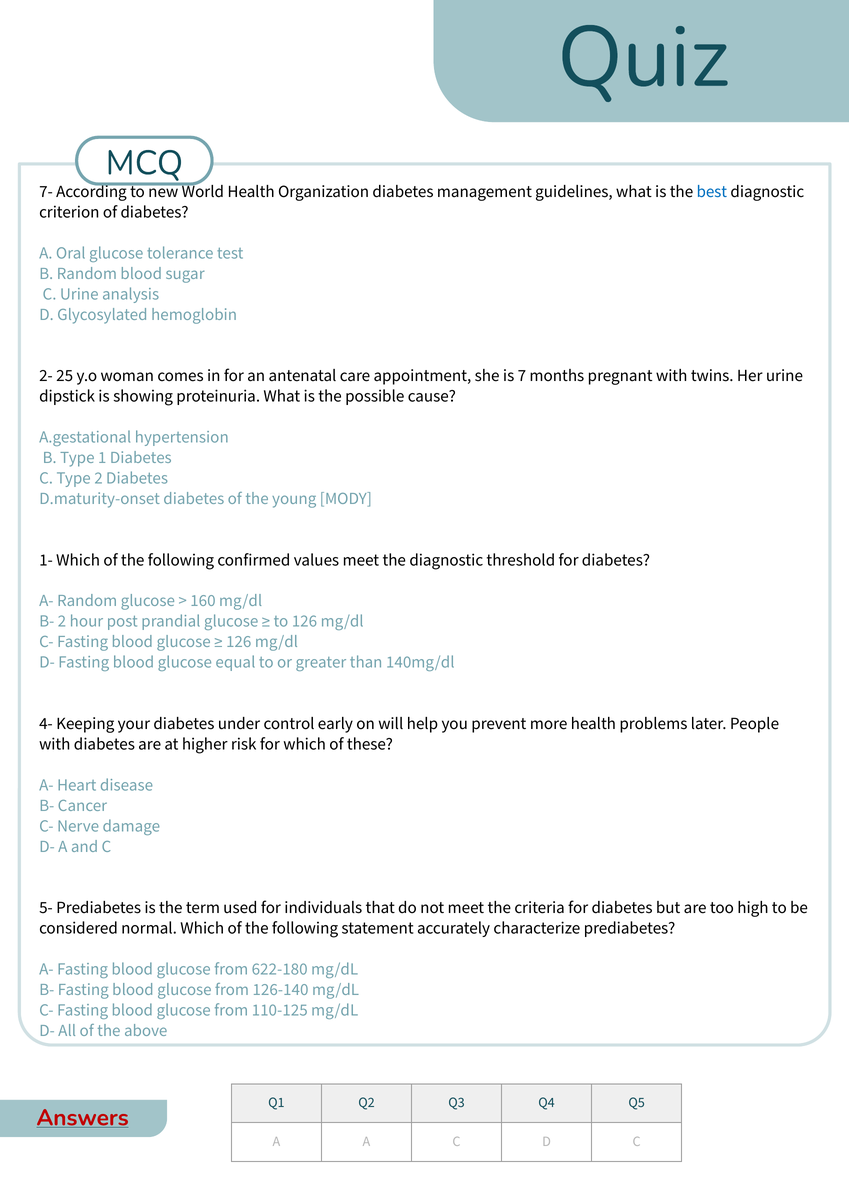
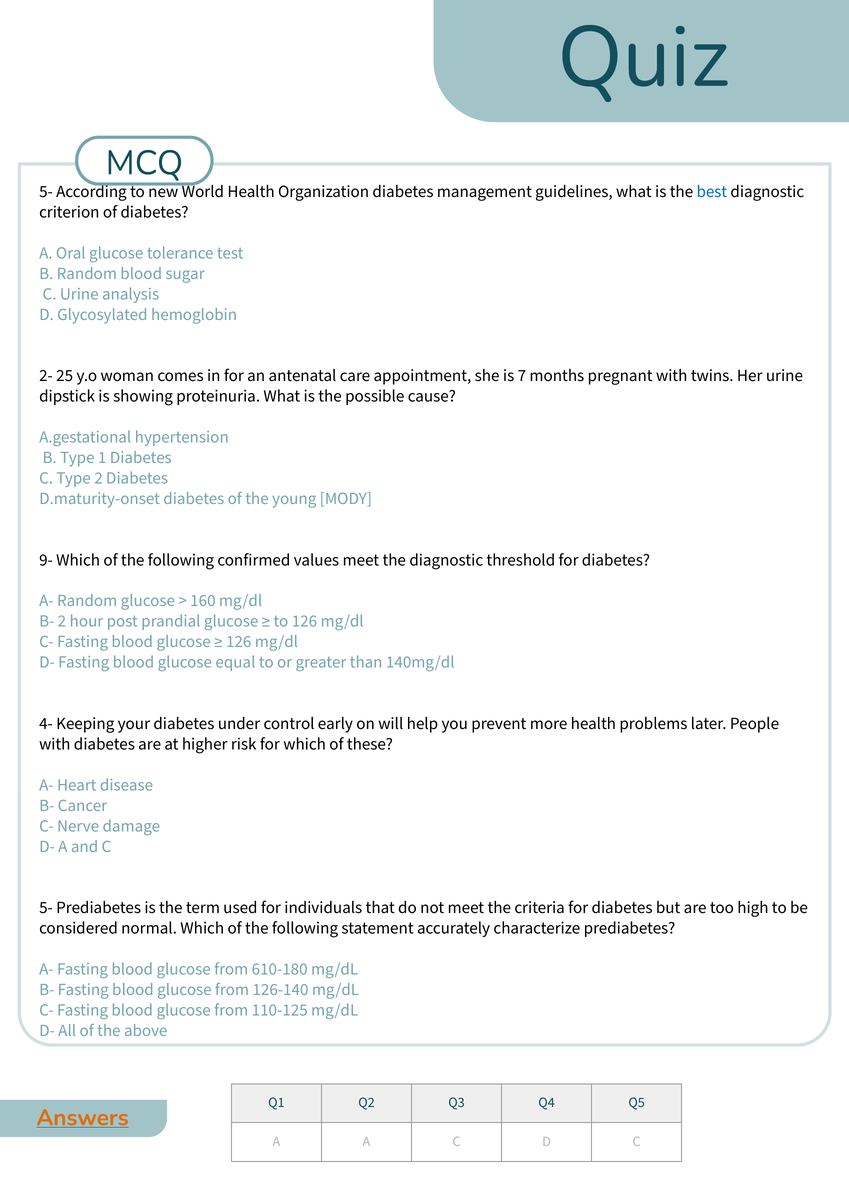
7- at (46, 192): 7- -> 5-
1-: 1- -> 9-
622-180: 622-180 -> 610-180
Answers colour: red -> orange
